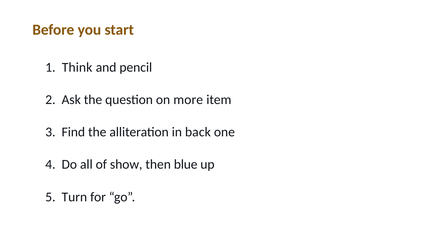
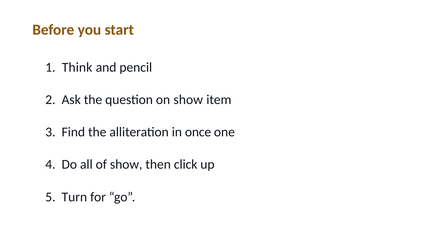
on more: more -> show
back: back -> once
blue: blue -> click
